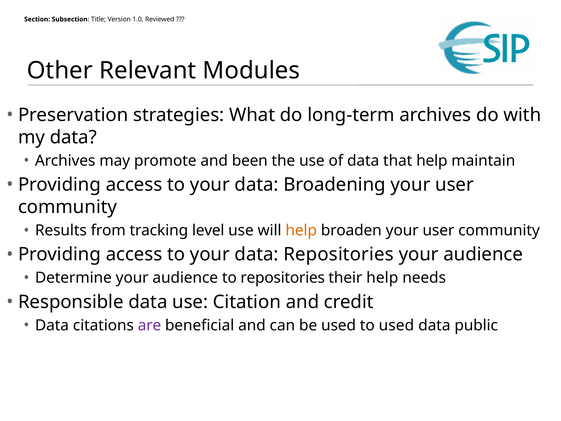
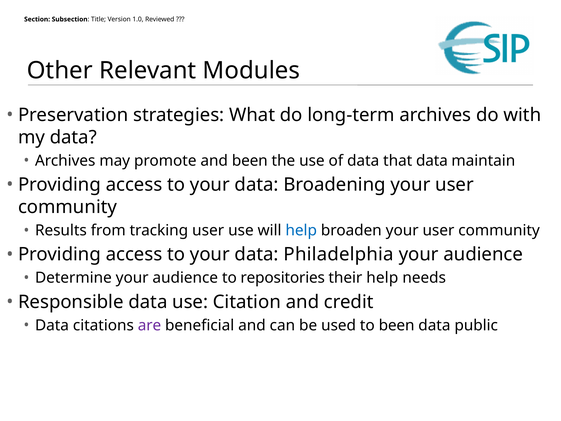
that help: help -> data
tracking level: level -> user
help at (301, 230) colour: orange -> blue
data Repositories: Repositories -> Philadelphia
to used: used -> been
